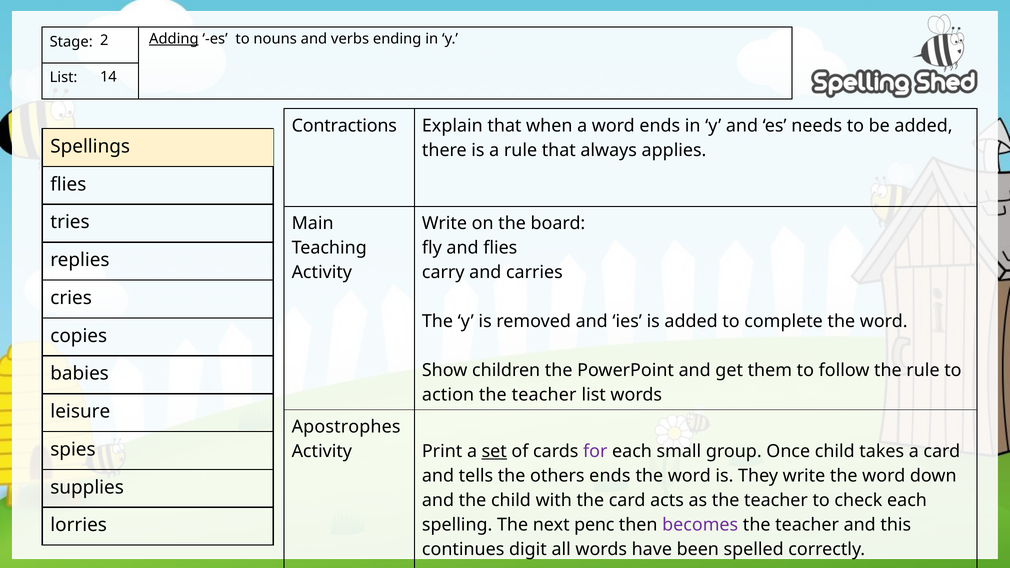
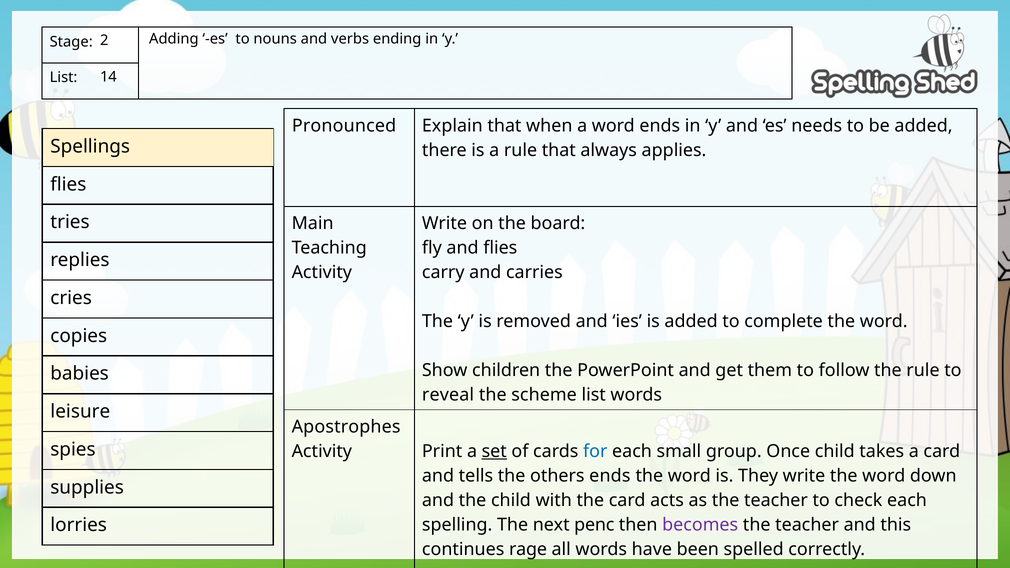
Adding underline: present -> none
Contractions: Contractions -> Pronounced
action: action -> reveal
teacher at (544, 395): teacher -> scheme
for colour: purple -> blue
digit: digit -> rage
